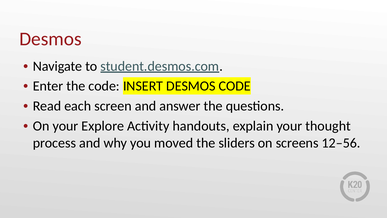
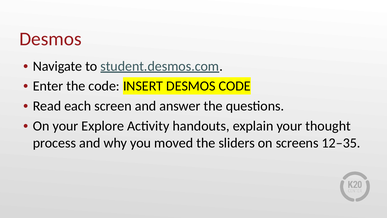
12–56: 12–56 -> 12–35
